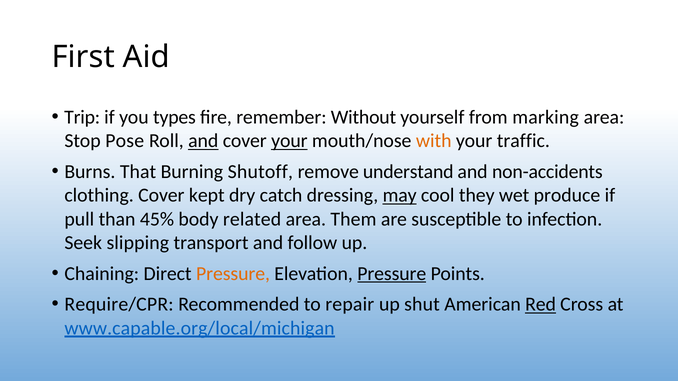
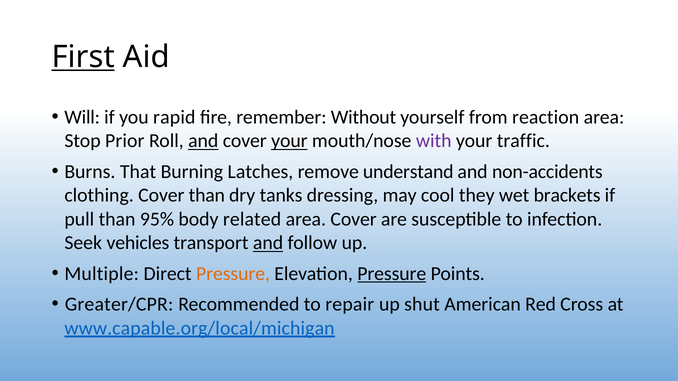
First underline: none -> present
Trip: Trip -> Will
types: types -> rapid
marking: marking -> reaction
Pose: Pose -> Prior
with colour: orange -> purple
Shutoff: Shutoff -> Latches
Cover kept: kept -> than
catch: catch -> tanks
may underline: present -> none
produce: produce -> brackets
45%: 45% -> 95%
area Them: Them -> Cover
slipping: slipping -> vehicles
and at (268, 243) underline: none -> present
Chaining: Chaining -> Multiple
Require/CPR: Require/CPR -> Greater/CPR
Red underline: present -> none
